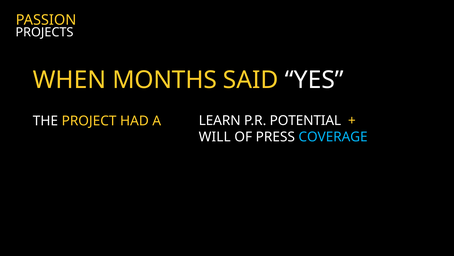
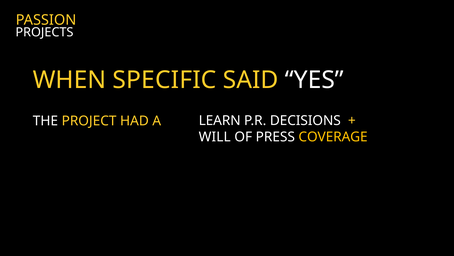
MONTHS: MONTHS -> SPECIFIC
POTENTIAL: POTENTIAL -> DECISIONS
COVERAGE colour: light blue -> yellow
